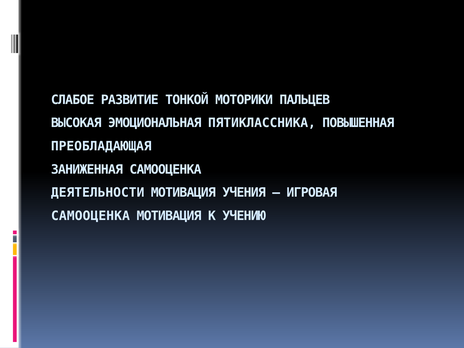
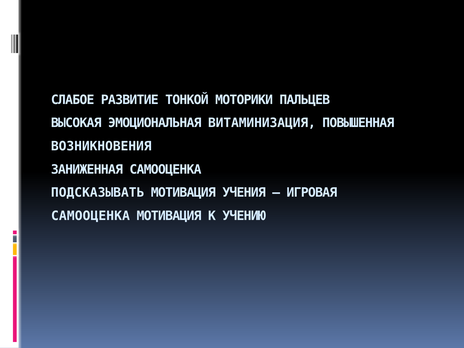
ПЯТИКЛАССНИКА: ПЯТИКЛАССНИКА -> ВИТАМИНИЗАЦИЯ
ПРЕОБЛАДАЮЩАЯ: ПРЕОБЛАДАЮЩАЯ -> ВОЗНИКНОВЕНИЯ
ДЕЯТЕЛЬНОСТИ: ДЕЯТЕЛЬНОСТИ -> ПОДСКАЗЫВАТЬ
